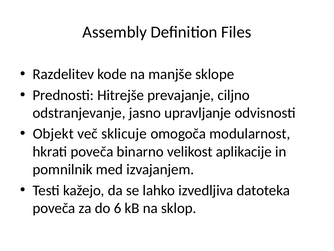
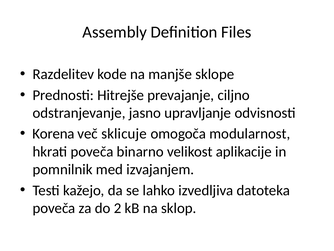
Objekt: Objekt -> Korena
6: 6 -> 2
